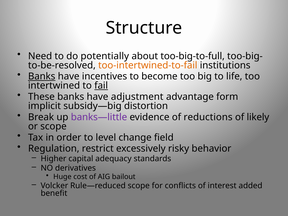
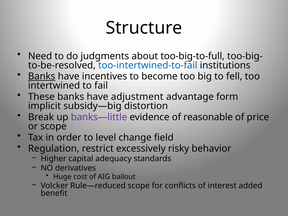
potentially: potentially -> judgments
too-intertwined-to-fail colour: orange -> blue
life: life -> fell
fail underline: present -> none
reductions: reductions -> reasonable
likely: likely -> price
